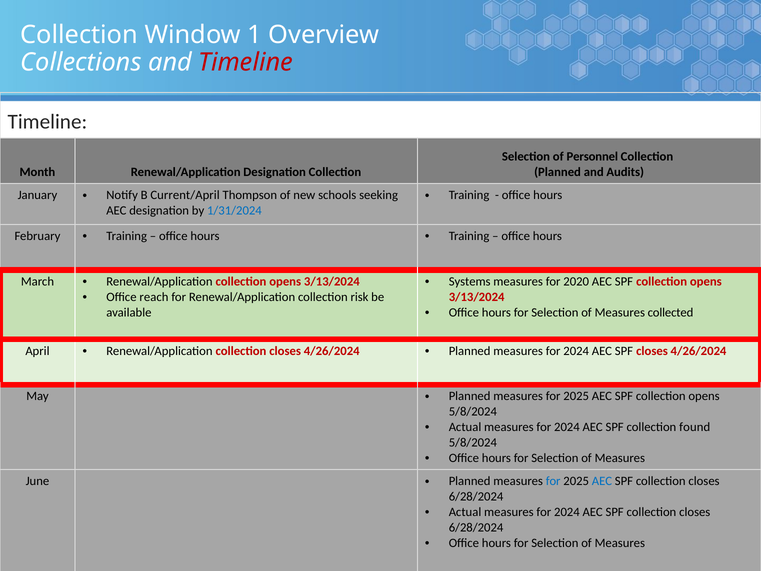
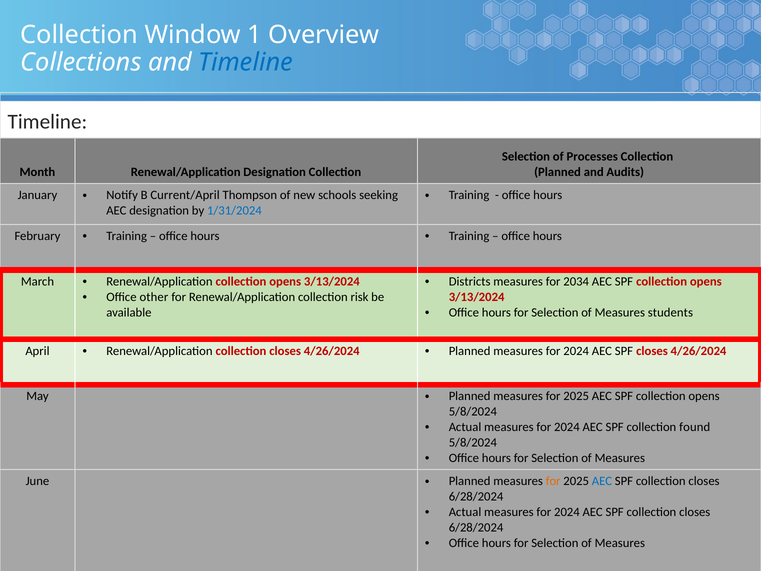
Timeline at (246, 62) colour: red -> blue
Personnel: Personnel -> Processes
Systems: Systems -> Districts
2020: 2020 -> 2034
reach: reach -> other
collected: collected -> students
for at (553, 481) colour: blue -> orange
